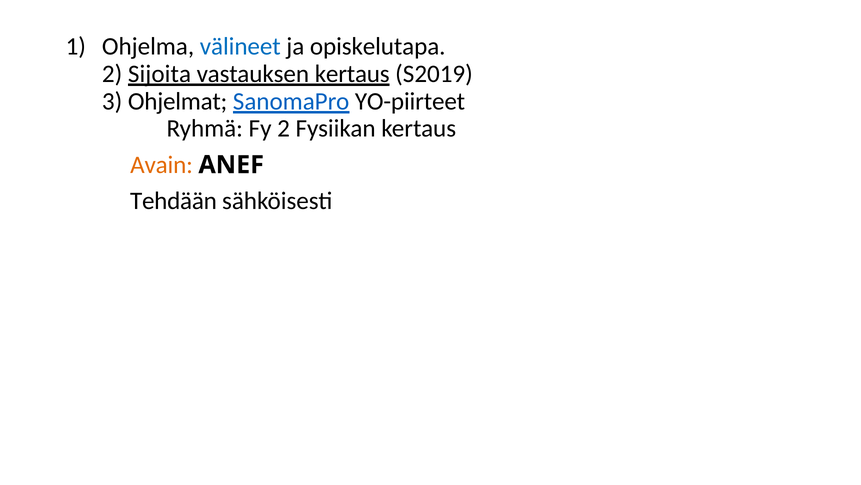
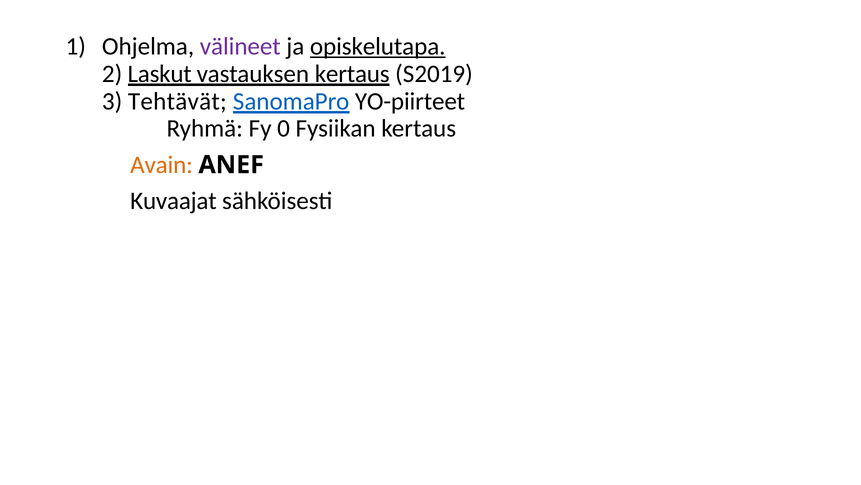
välineet colour: blue -> purple
opiskelutapa underline: none -> present
Sijoita: Sijoita -> Laskut
Ohjelmat: Ohjelmat -> Tehtävät
Fy 2: 2 -> 0
Tehdään: Tehdään -> Kuvaajat
